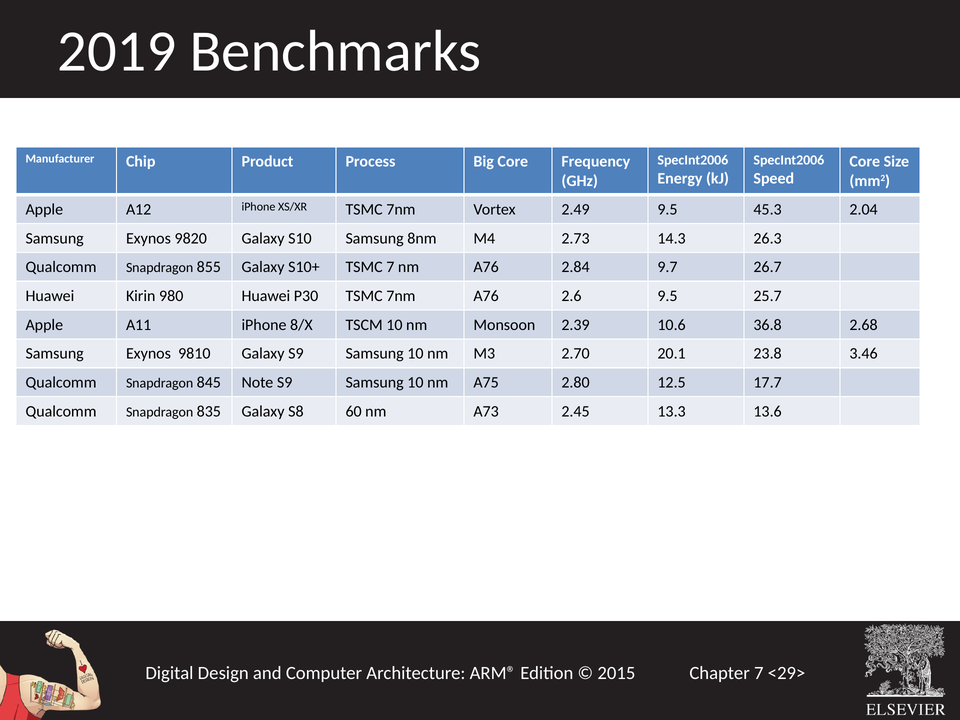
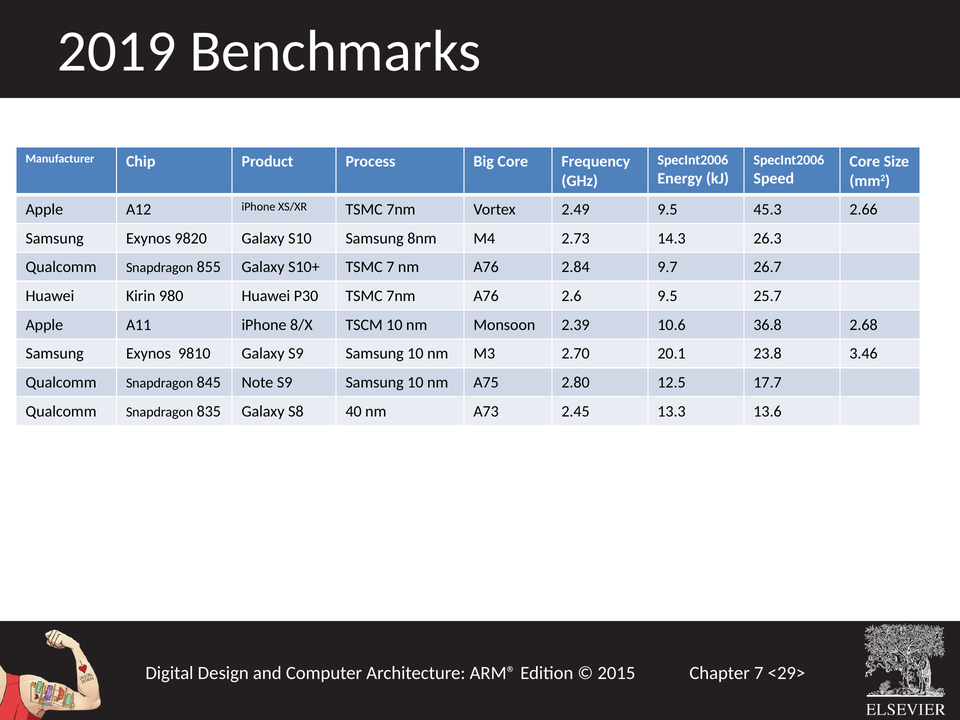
2.04: 2.04 -> 2.66
60: 60 -> 40
